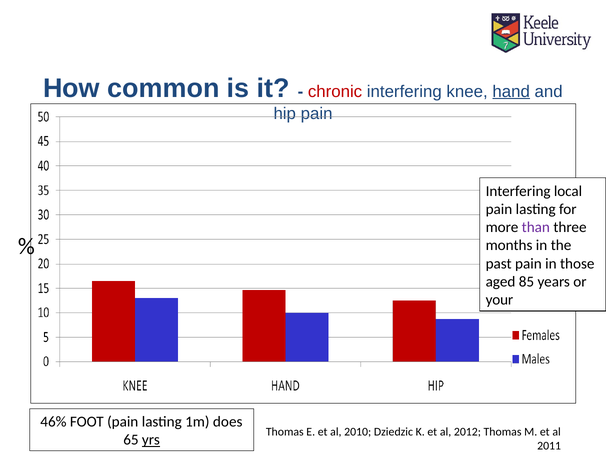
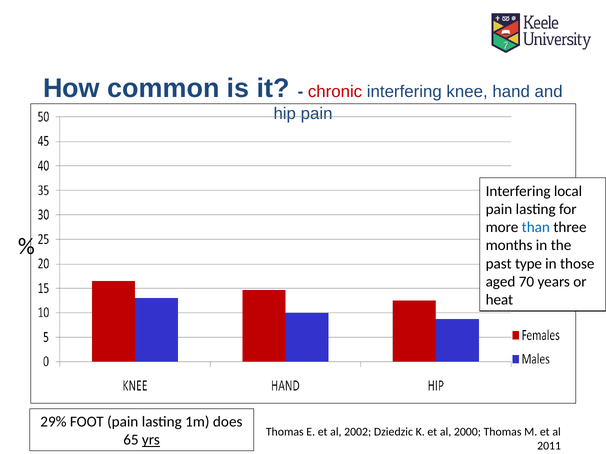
hand underline: present -> none
than colour: purple -> blue
past pain: pain -> type
85: 85 -> 70
your: your -> heat
46%: 46% -> 29%
2010: 2010 -> 2002
2012: 2012 -> 2000
